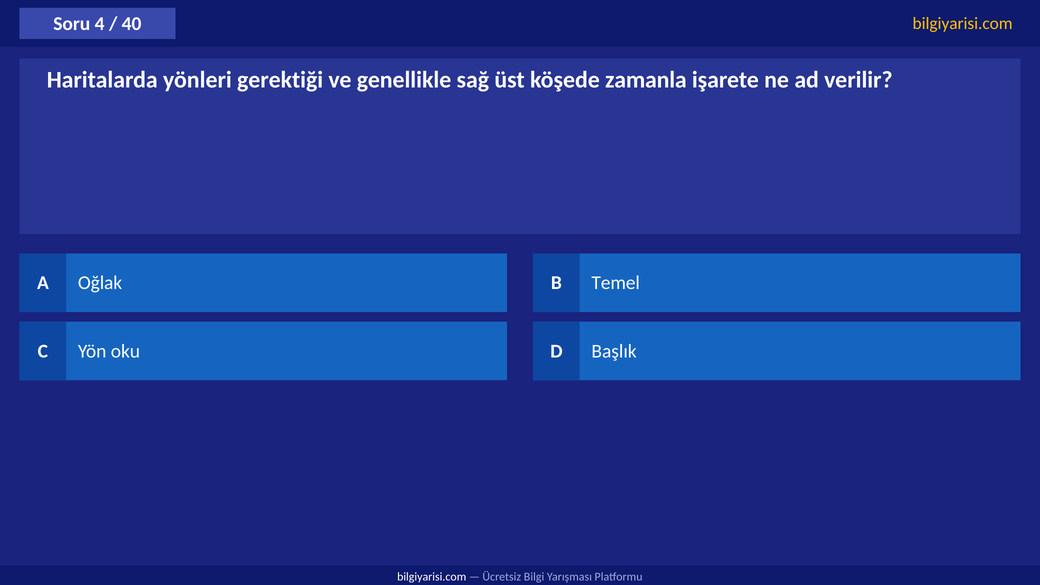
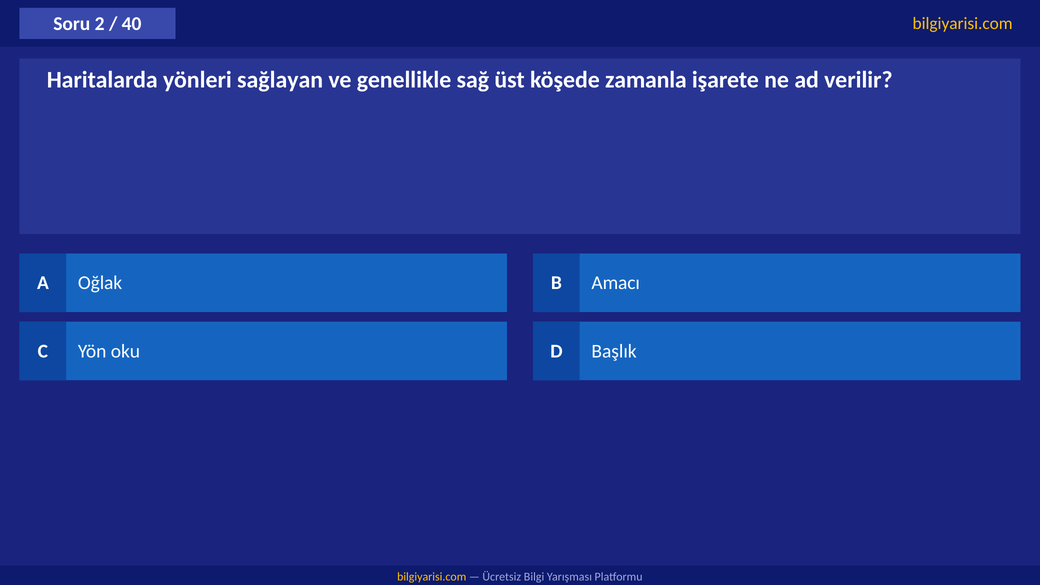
4: 4 -> 2
gerektiği: gerektiği -> sağlayan
Temel: Temel -> Amacı
bilgiyarisi.com at (432, 577) colour: white -> yellow
